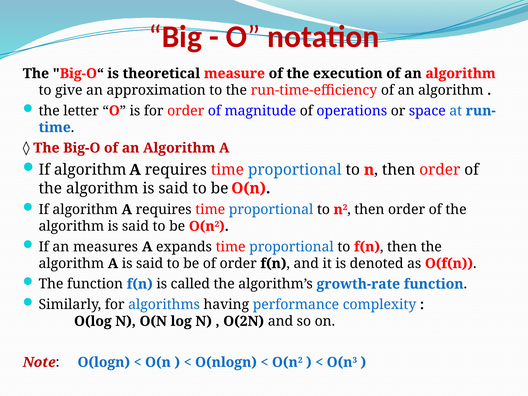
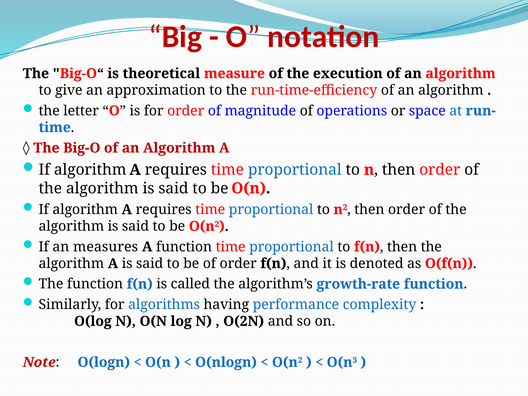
A expands: expands -> function
